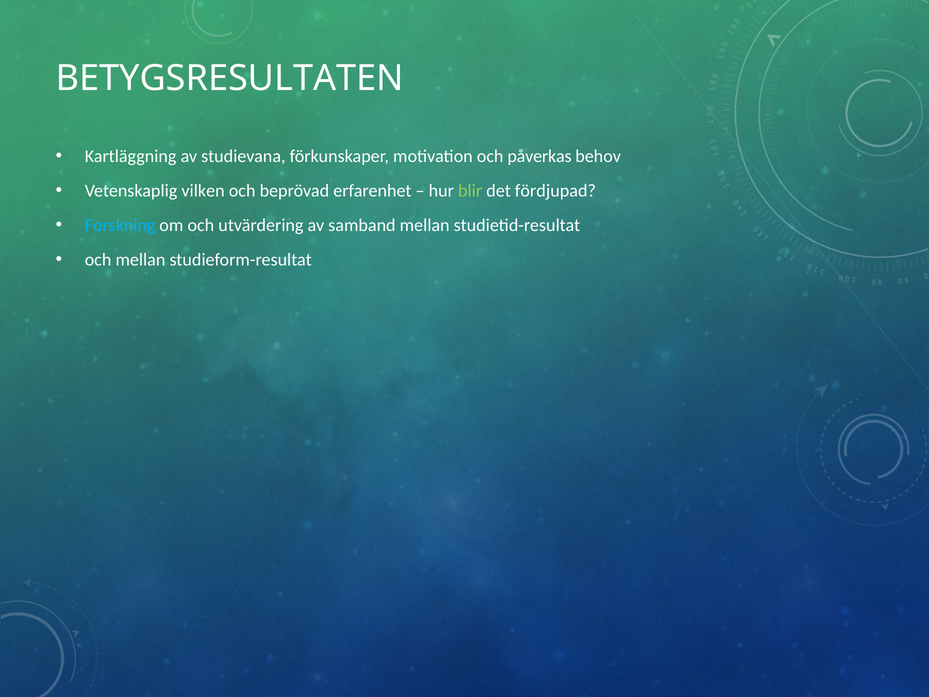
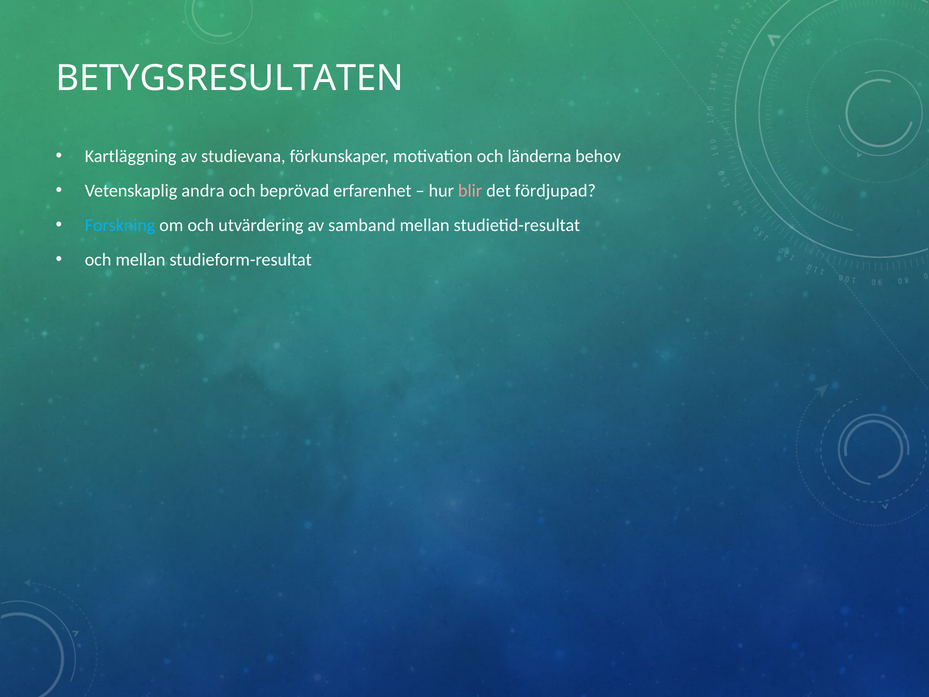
påverkas: påverkas -> länderna
vilken: vilken -> andra
blir colour: light green -> pink
